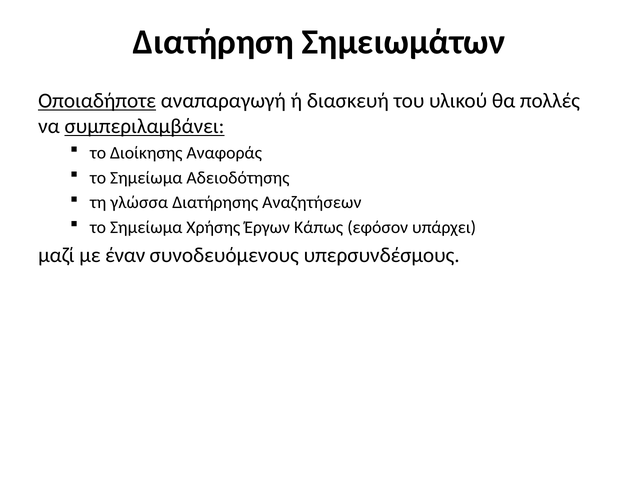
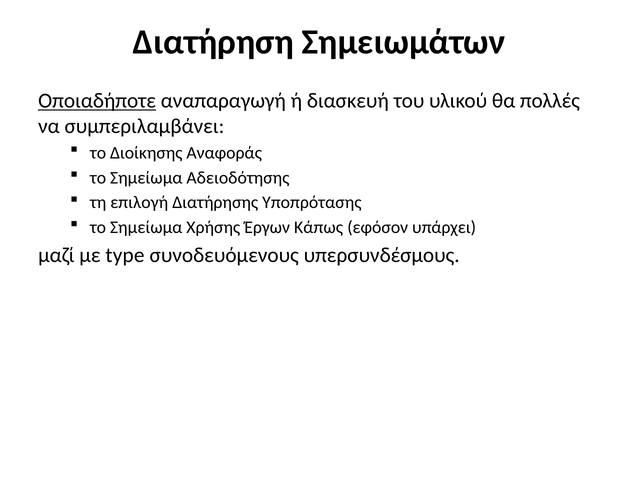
συμπεριλαμβάνει underline: present -> none
γλώσσα: γλώσσα -> επιλογή
Αναζητήσεων: Αναζητήσεων -> Υποπρότασης
έναν: έναν -> type
